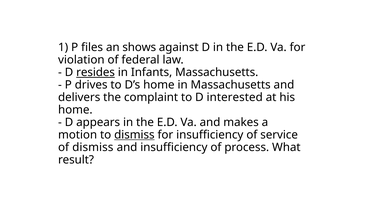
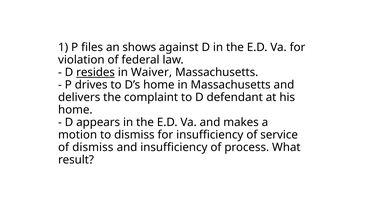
Infants: Infants -> Waiver
interested: interested -> defendant
dismiss at (134, 135) underline: present -> none
